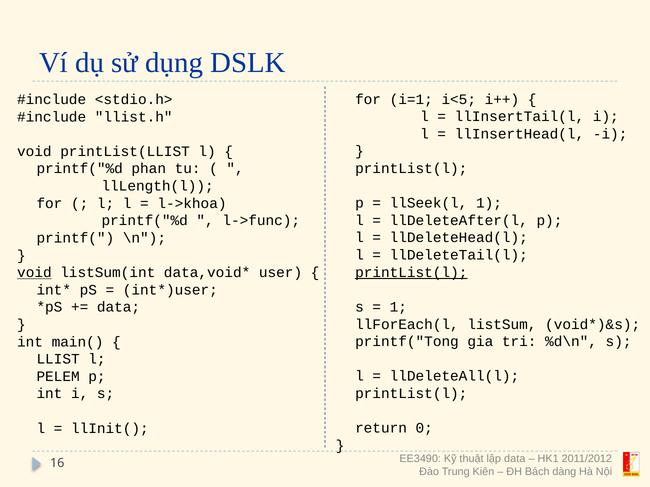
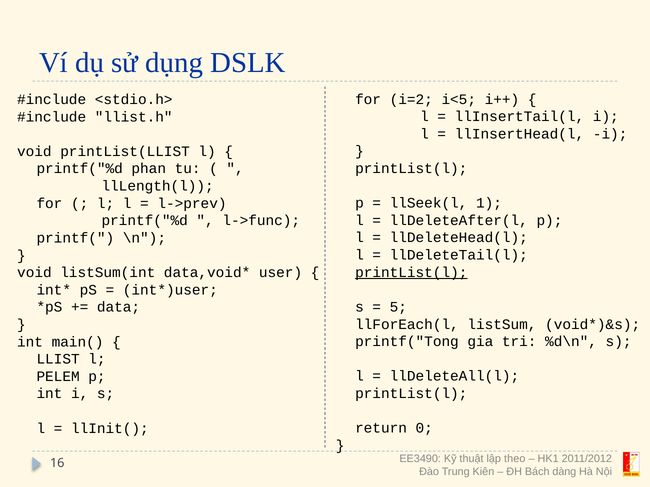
i=1: i=1 -> i=2
l->khoa: l->khoa -> l->prev
void at (34, 273) underline: present -> none
1 at (398, 307): 1 -> 5
lập data: data -> theo
